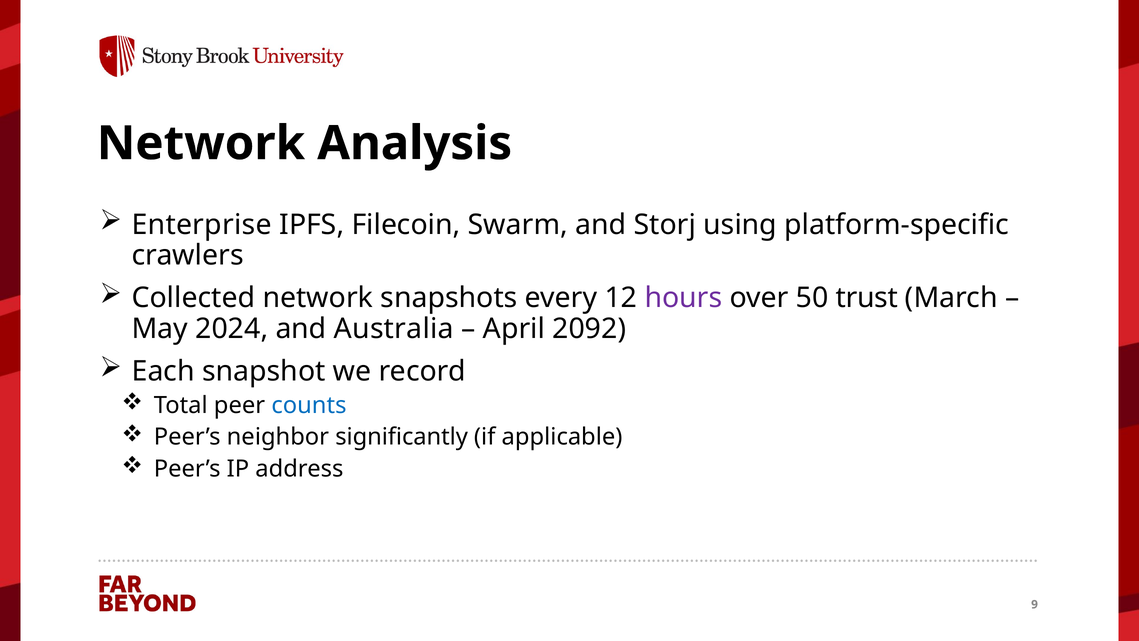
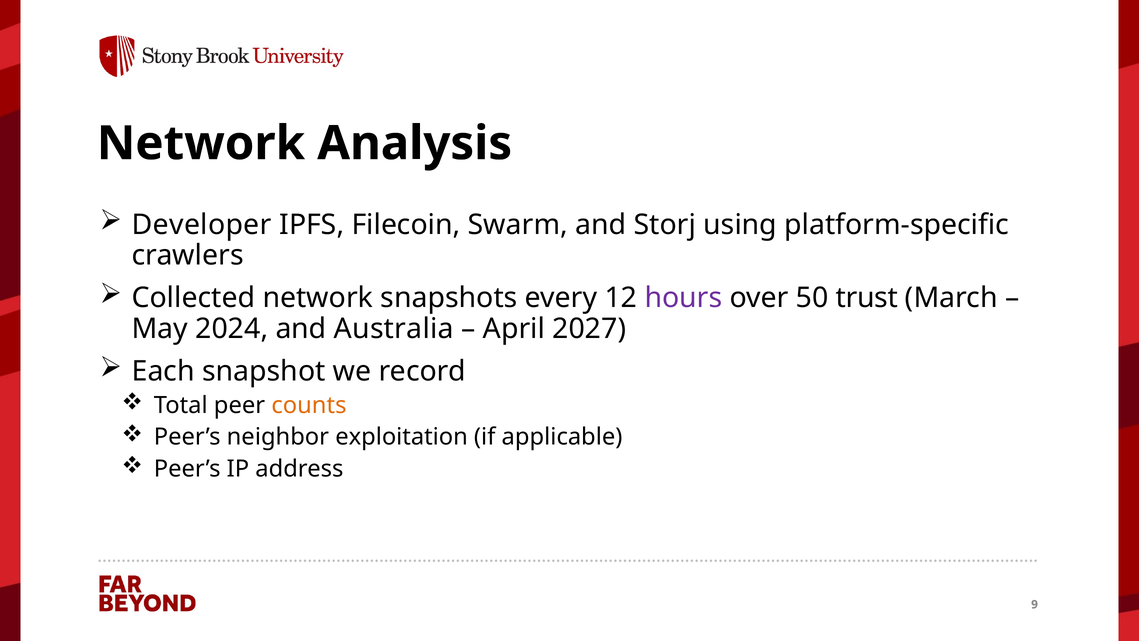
Enterprise: Enterprise -> Developer
2092: 2092 -> 2027
counts colour: blue -> orange
significantly: significantly -> exploitation
